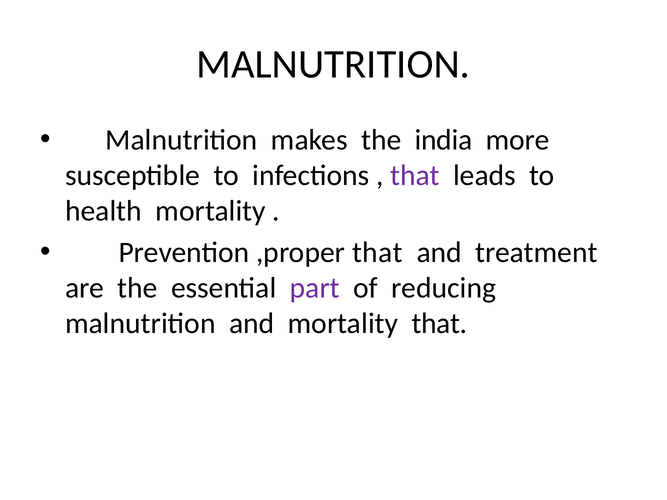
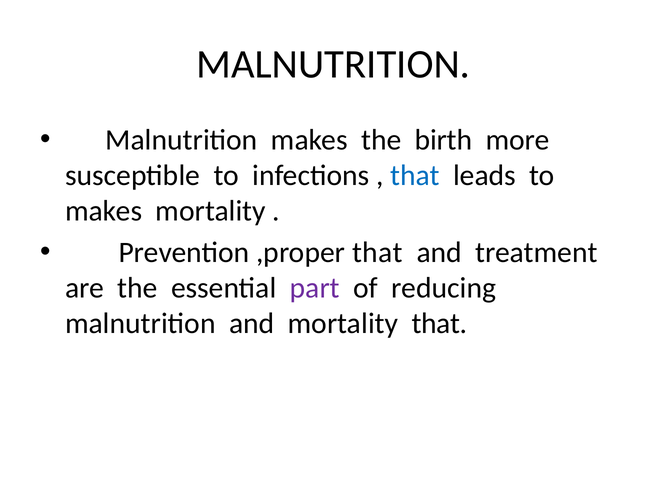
india: india -> birth
that at (415, 176) colour: purple -> blue
health at (104, 211): health -> makes
